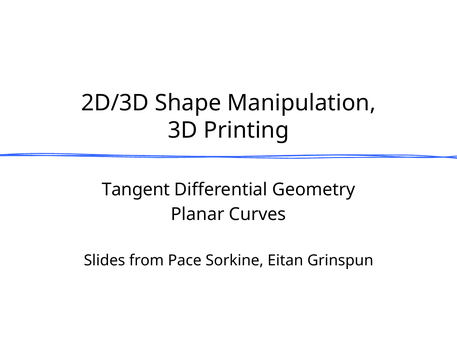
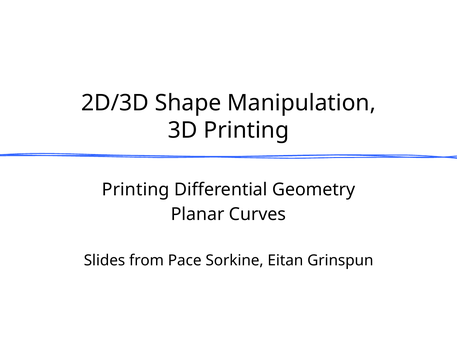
Tangent at (136, 189): Tangent -> Printing
